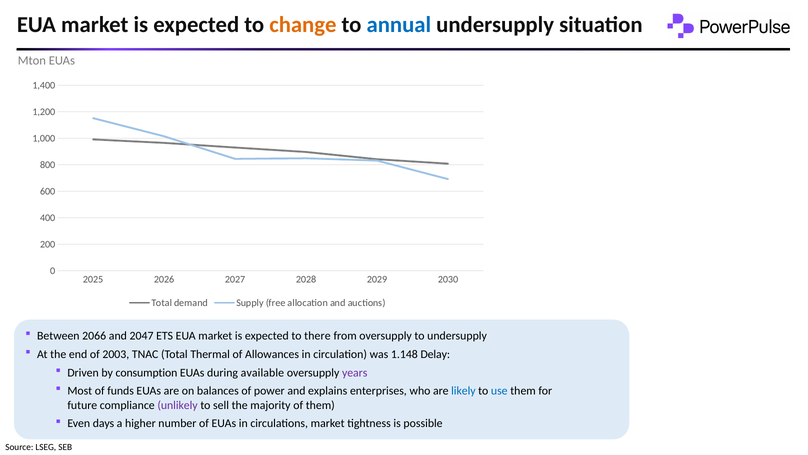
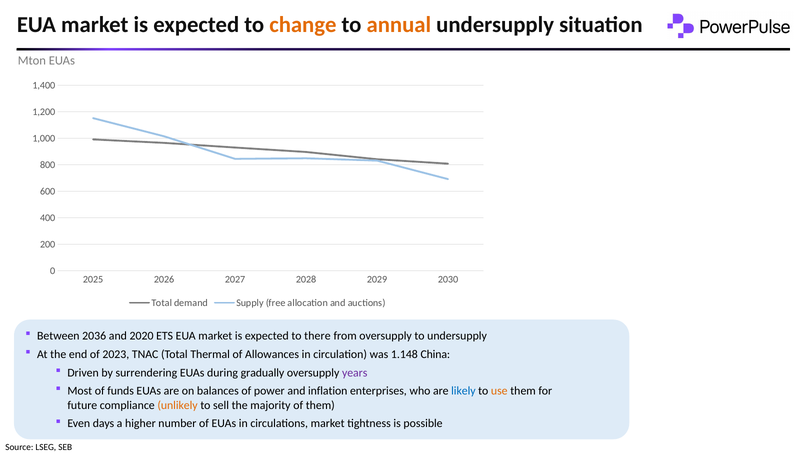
annual colour: blue -> orange
2066: 2066 -> 2036
2047: 2047 -> 2020
2003: 2003 -> 2023
Delay: Delay -> China
consumption: consumption -> surrendering
available: available -> gradually
explains: explains -> inflation
use colour: blue -> orange
unlikely colour: purple -> orange
